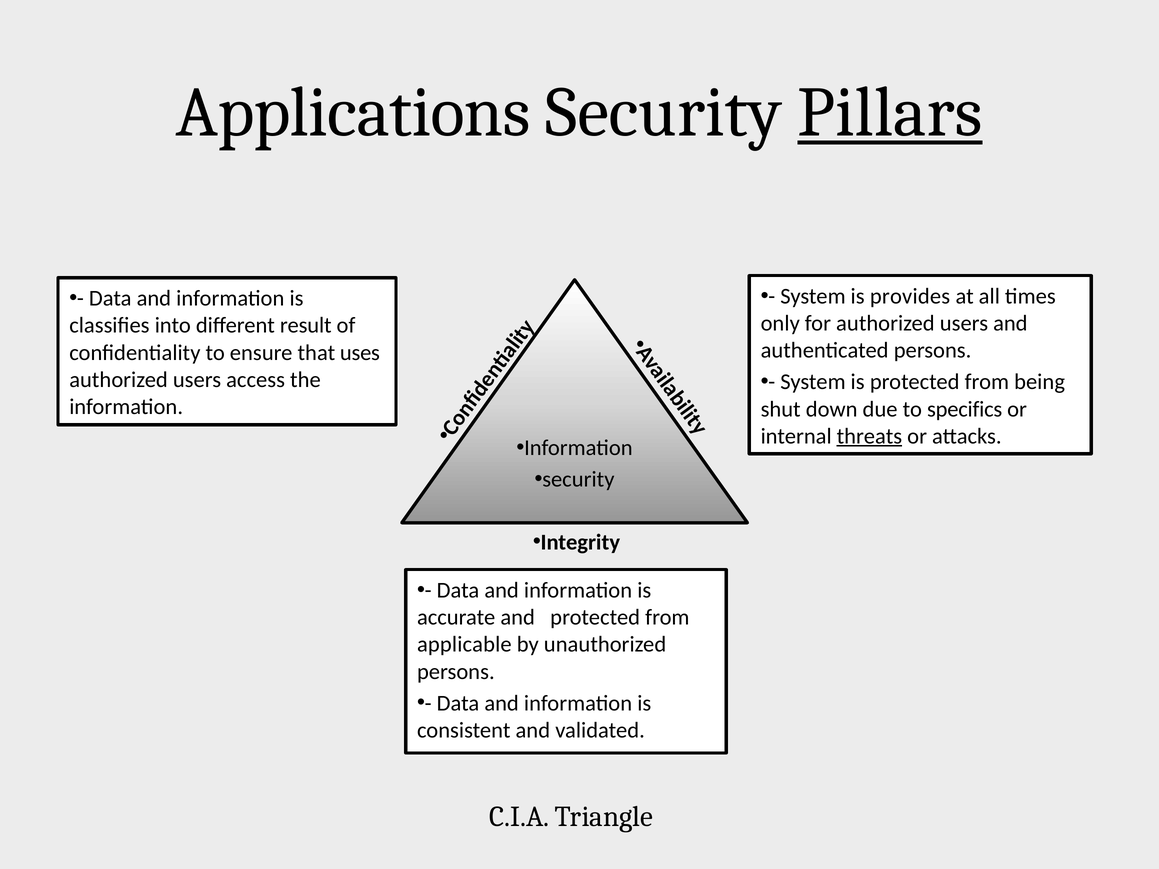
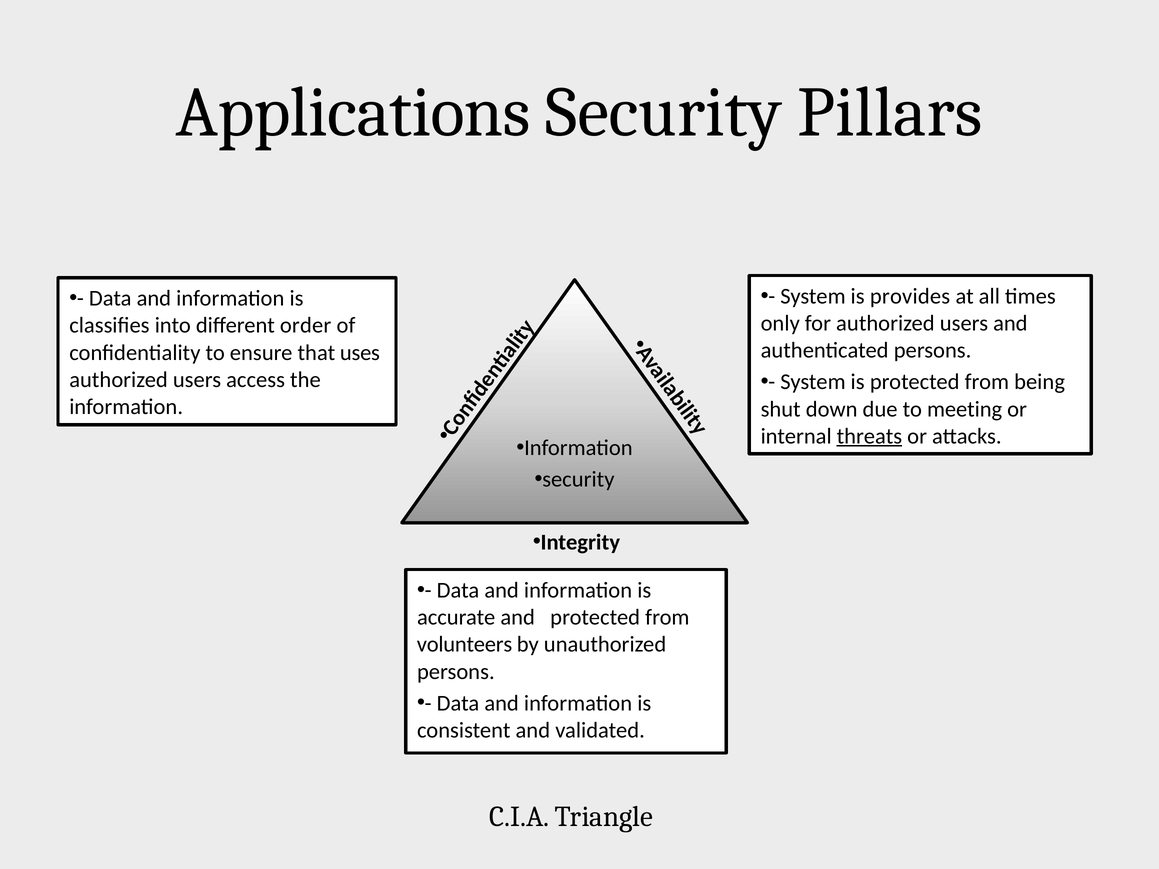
Pillars underline: present -> none
result: result -> order
specifics: specifics -> meeting
applicable: applicable -> volunteers
